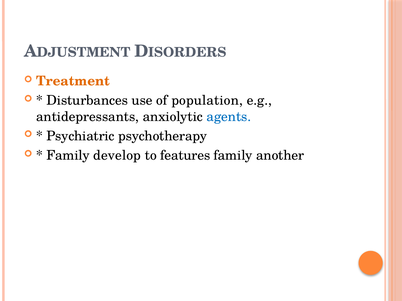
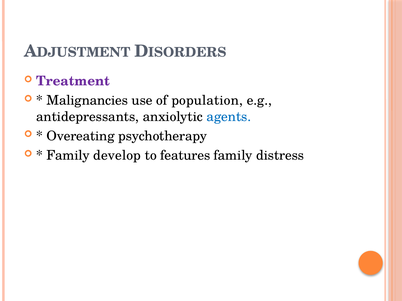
Treatment colour: orange -> purple
Disturbances: Disturbances -> Malignancies
Psychiatric: Psychiatric -> Overeating
another: another -> distress
